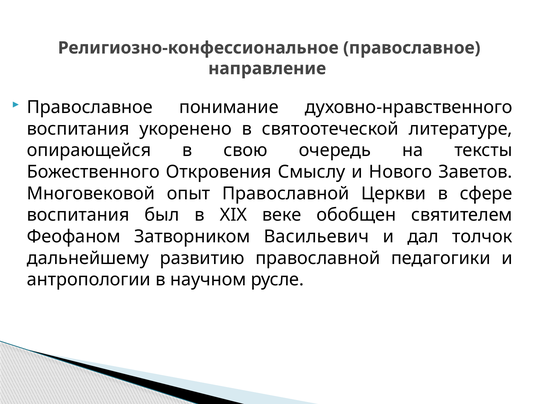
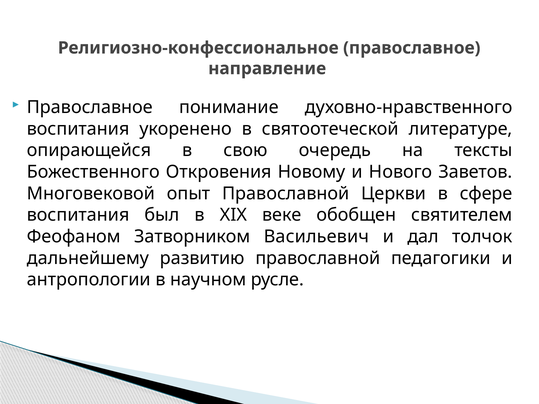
Смыслу: Смыслу -> Новому
